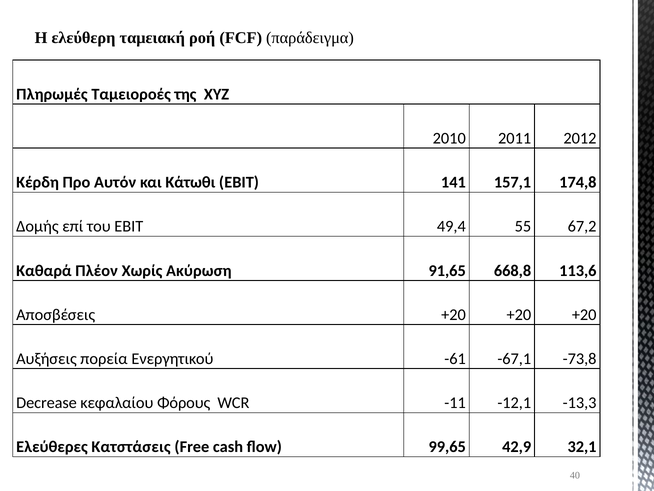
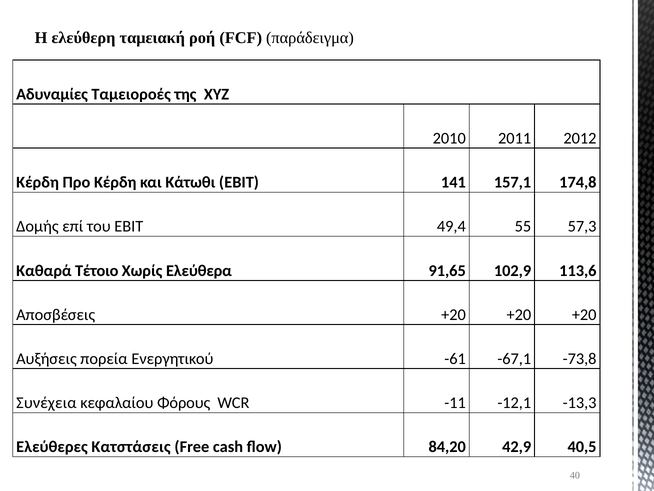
Πληρωμές: Πληρωμές -> Αδυναμίες
Προ Αυτόν: Αυτόν -> Κέρδη
67,2: 67,2 -> 57,3
Πλέον: Πλέον -> Τέτοιο
Ακύρωση: Ακύρωση -> Ελεύθερα
668,8: 668,8 -> 102,9
Decrease: Decrease -> Συνέχεια
99,65: 99,65 -> 84,20
32,1: 32,1 -> 40,5
